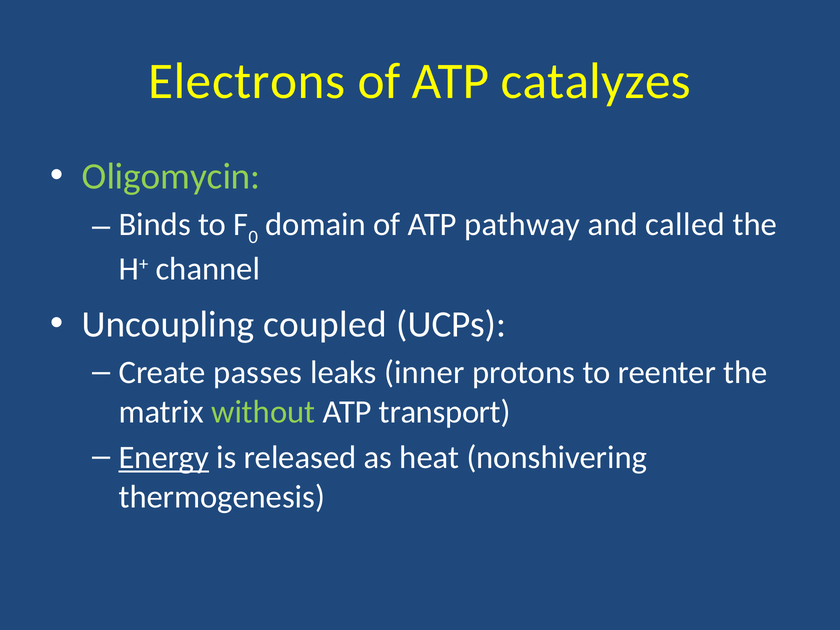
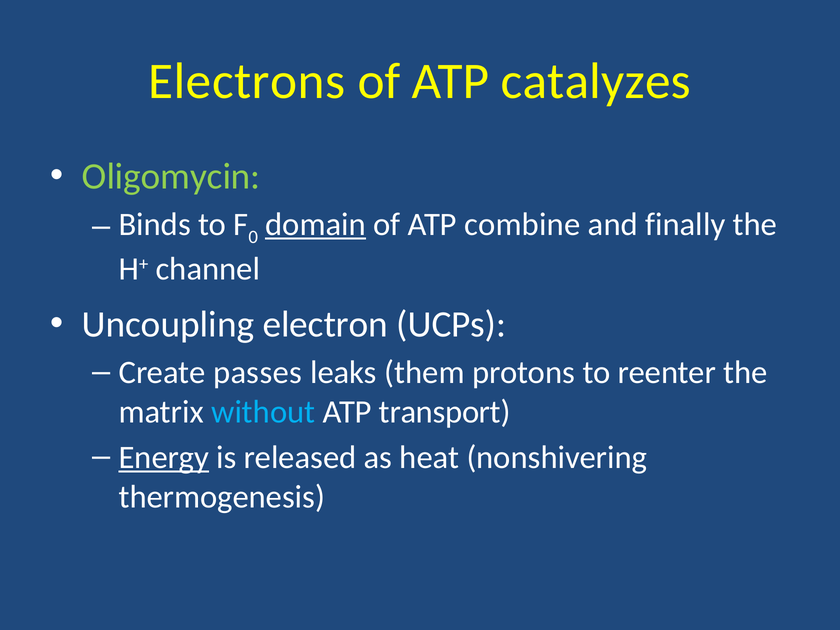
domain underline: none -> present
pathway: pathway -> combine
called: called -> finally
coupled: coupled -> electron
inner: inner -> them
without colour: light green -> light blue
